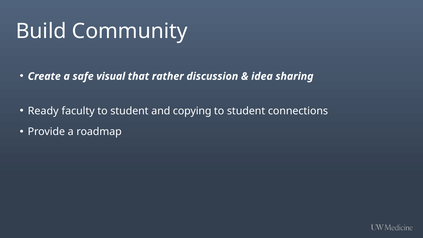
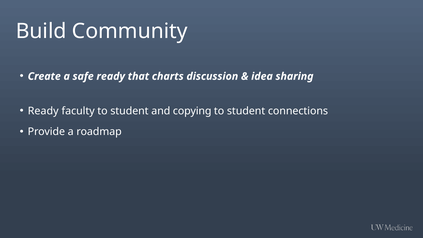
safe visual: visual -> ready
rather: rather -> charts
